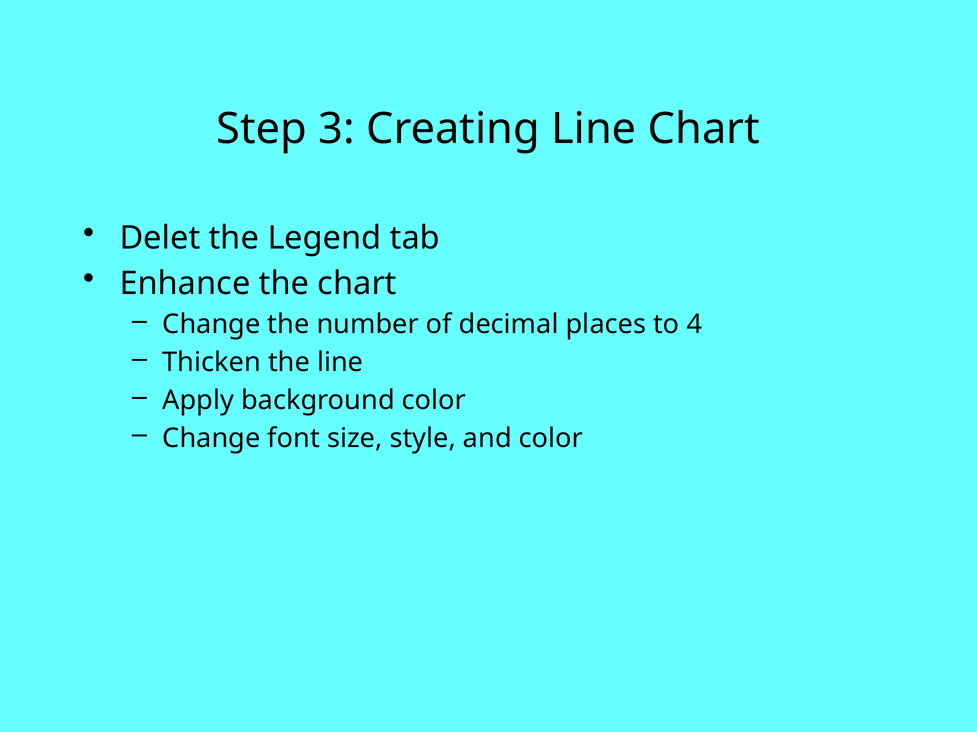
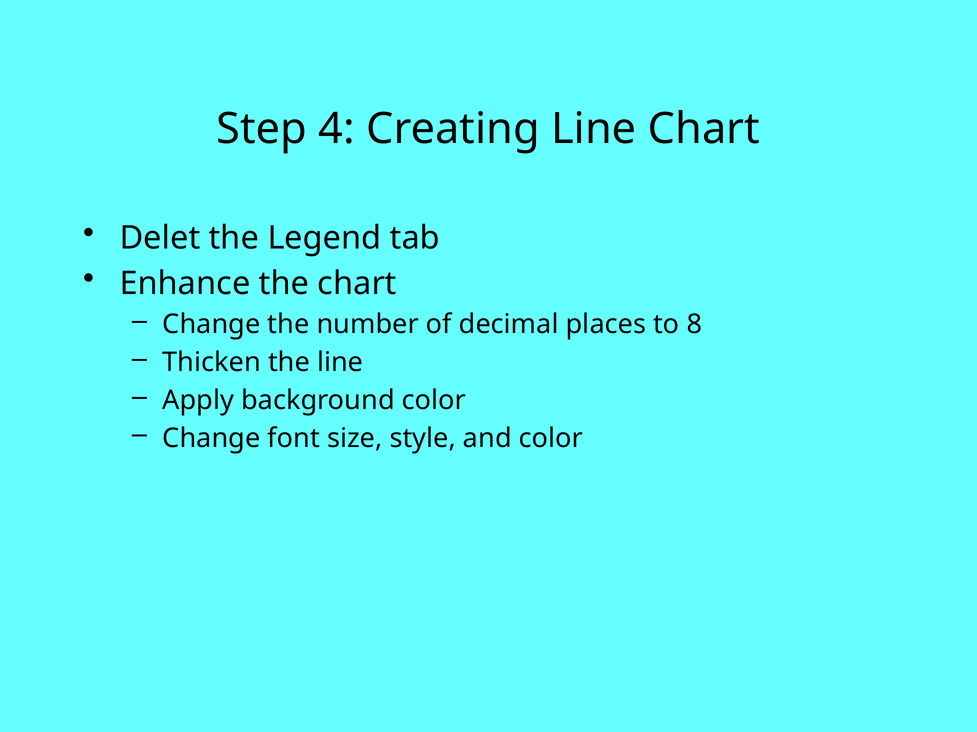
3: 3 -> 4
4: 4 -> 8
